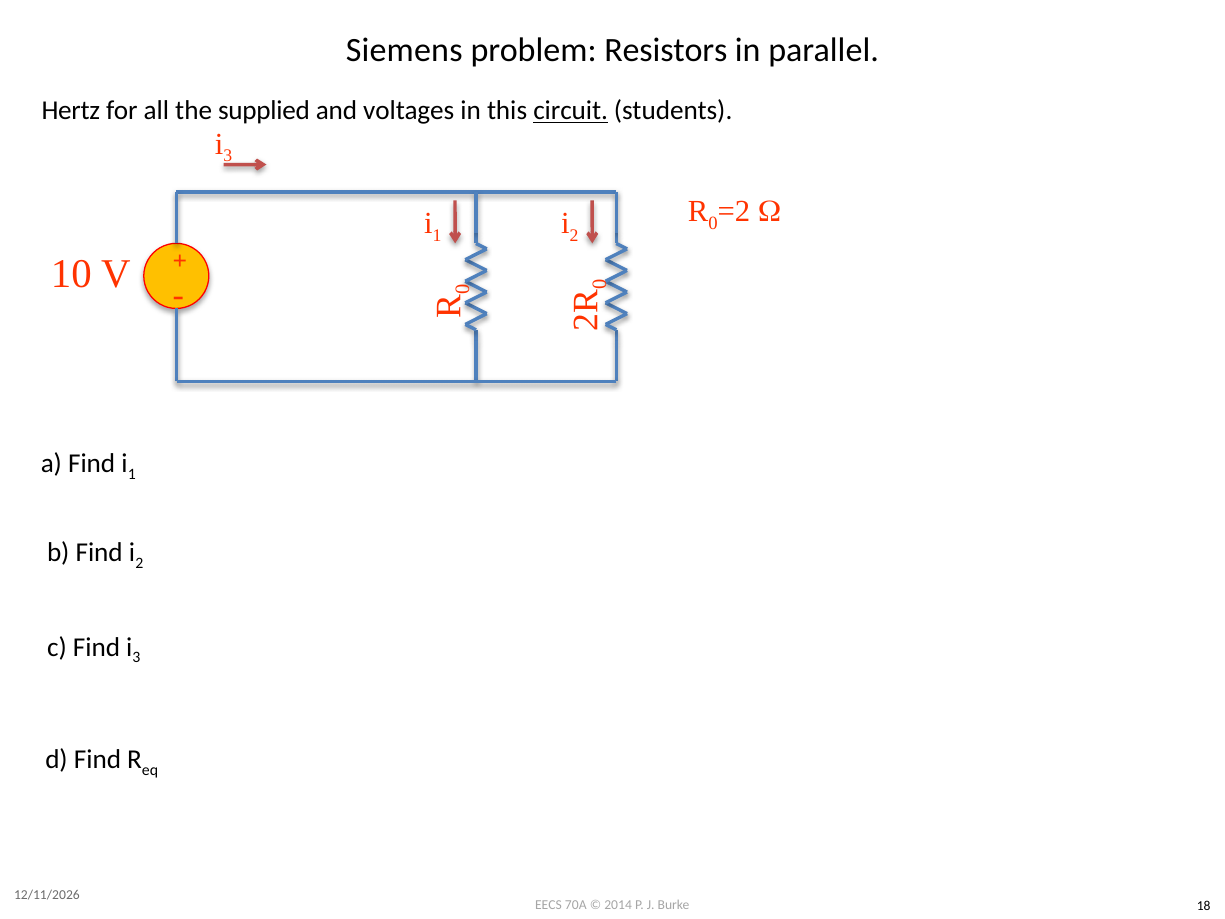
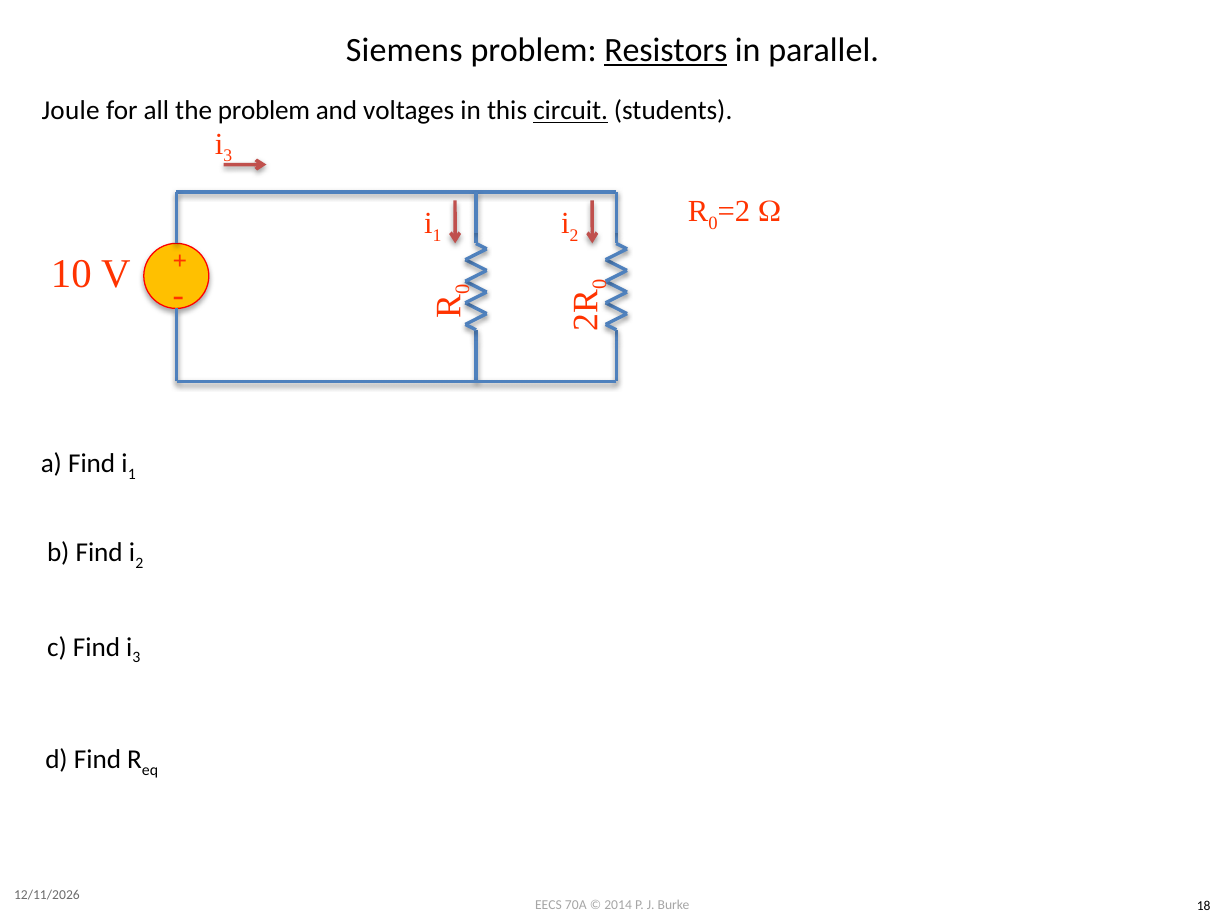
Resistors underline: none -> present
Hertz: Hertz -> Joule
the supplied: supplied -> problem
